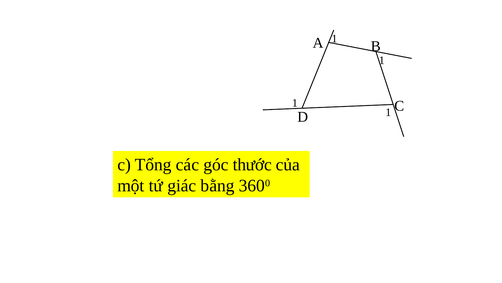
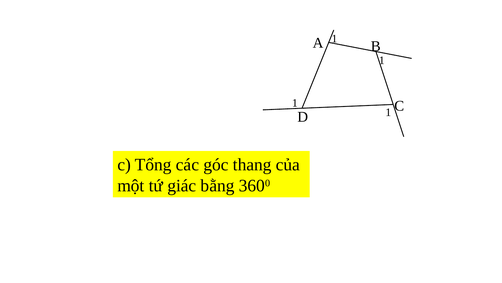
thước: thước -> thang
